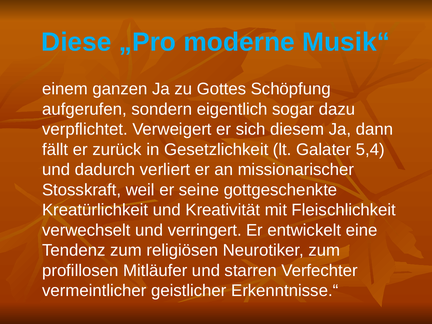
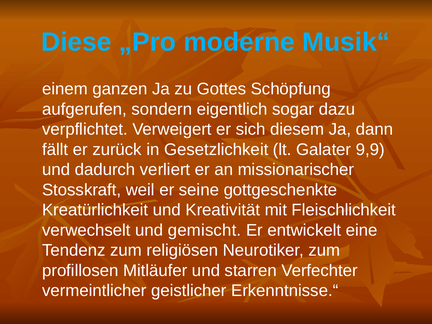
5,4: 5,4 -> 9,9
verringert: verringert -> gemischt
